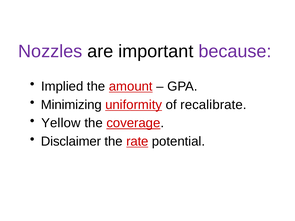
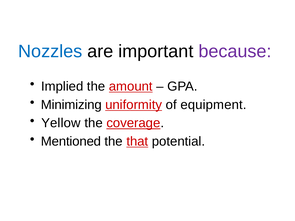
Nozzles colour: purple -> blue
recalibrate: recalibrate -> equipment
Disclaimer: Disclaimer -> Mentioned
rate: rate -> that
